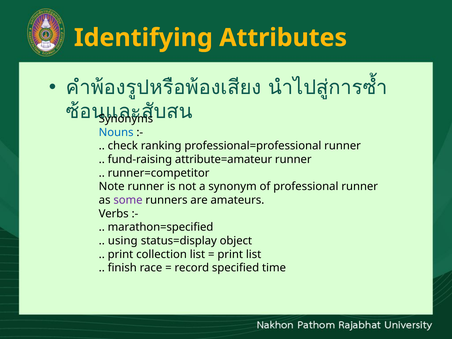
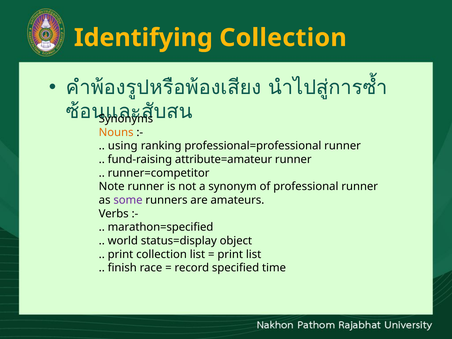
Identifying Attributes: Attributes -> Collection
Nouns colour: blue -> orange
check: check -> using
using: using -> world
